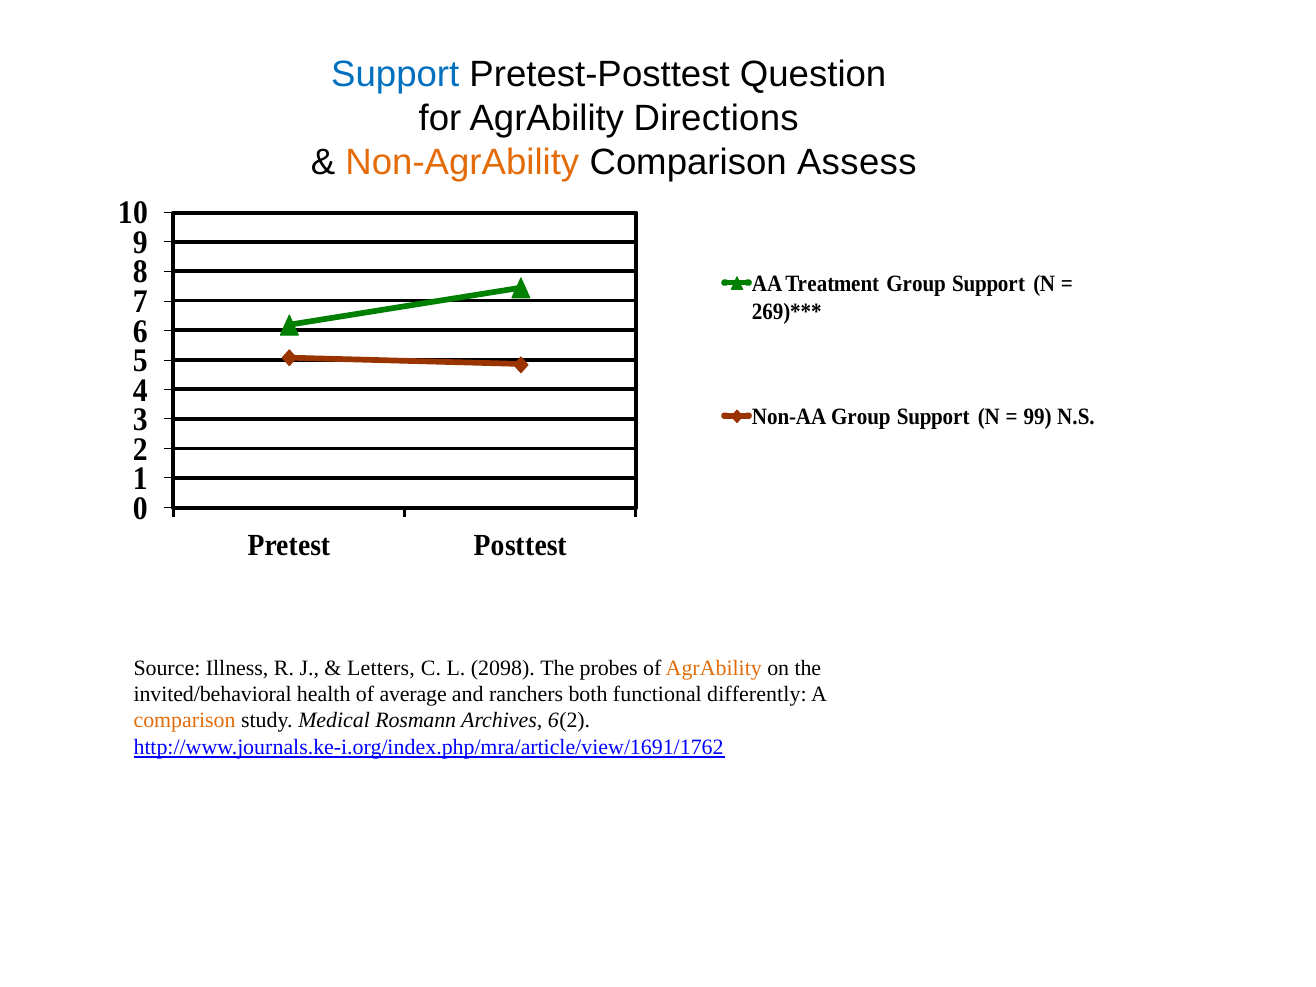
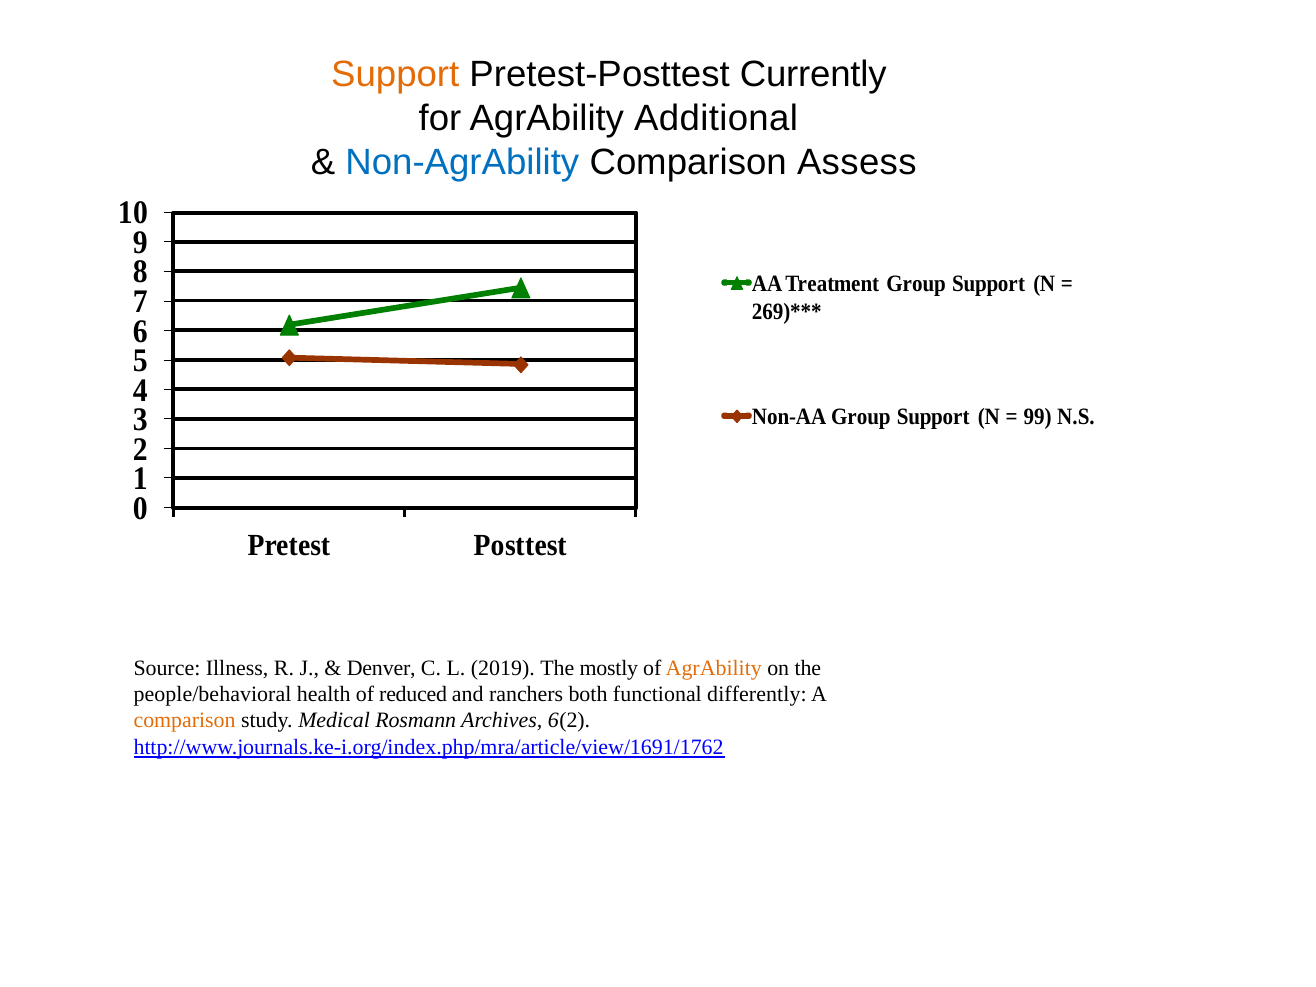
Support at (395, 75) colour: blue -> orange
Question: Question -> Currently
Directions: Directions -> Additional
Non-AgrAbility colour: orange -> blue
Letters: Letters -> Denver
2098: 2098 -> 2019
probes: probes -> mostly
invited/behavioral: invited/behavioral -> people/behavioral
average: average -> reduced
